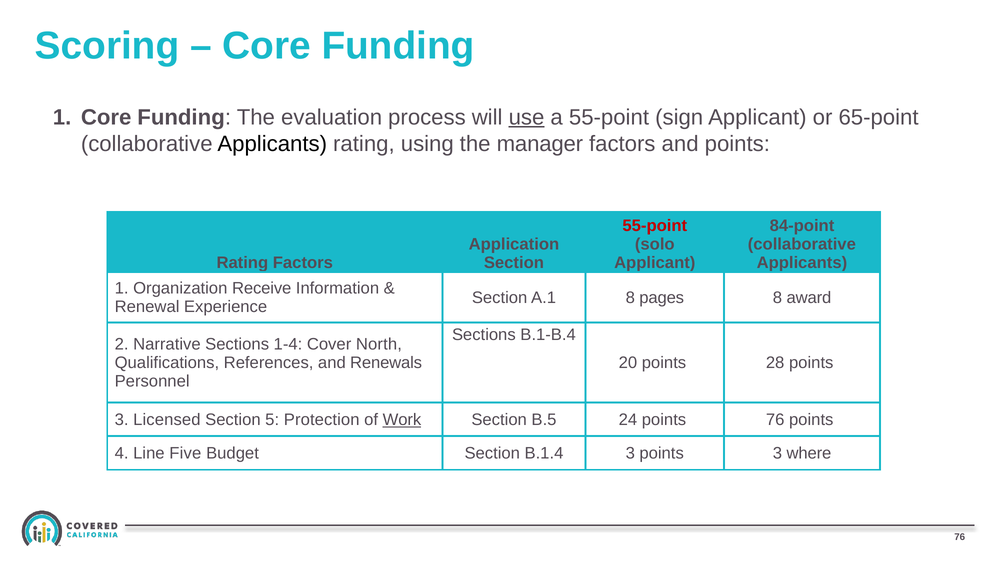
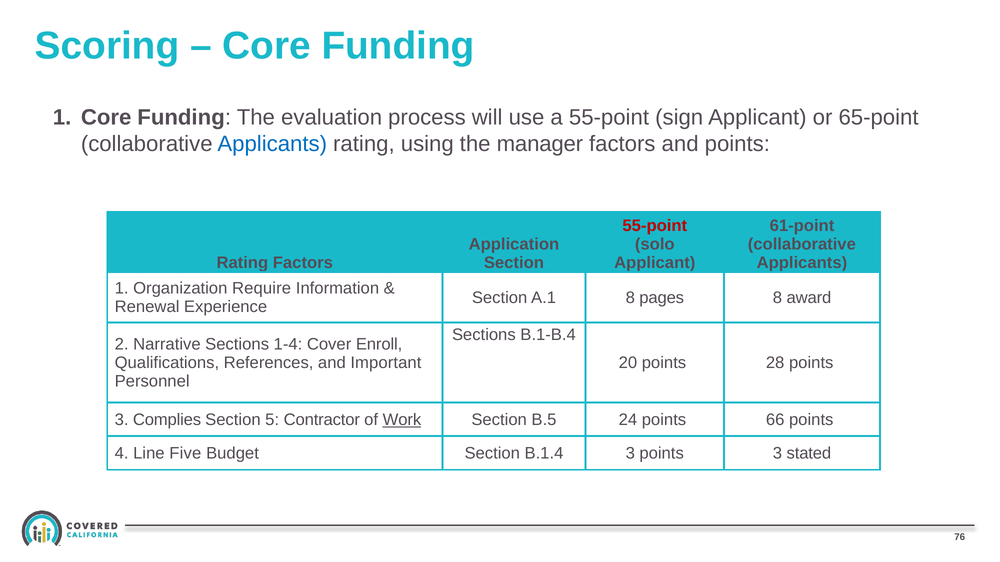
use underline: present -> none
Applicants at (272, 144) colour: black -> blue
84-point: 84-point -> 61-point
Receive: Receive -> Require
North: North -> Enroll
Renewals: Renewals -> Important
Licensed: Licensed -> Complies
Protection: Protection -> Contractor
points 76: 76 -> 66
where: where -> stated
